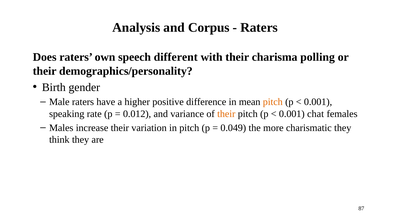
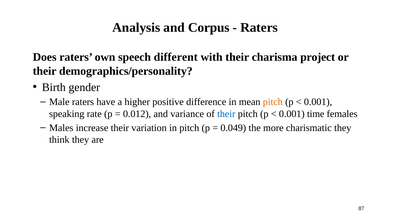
polling: polling -> project
their at (226, 114) colour: orange -> blue
chat: chat -> time
